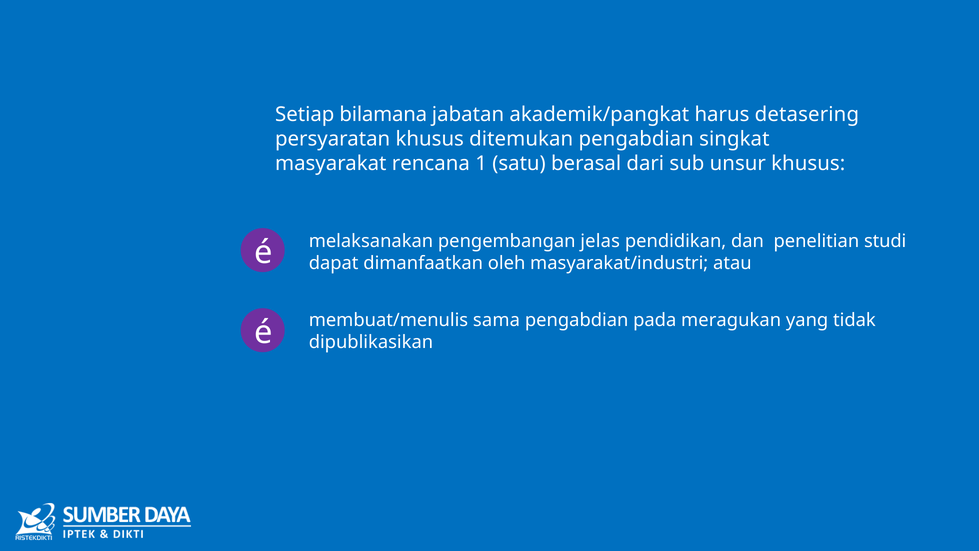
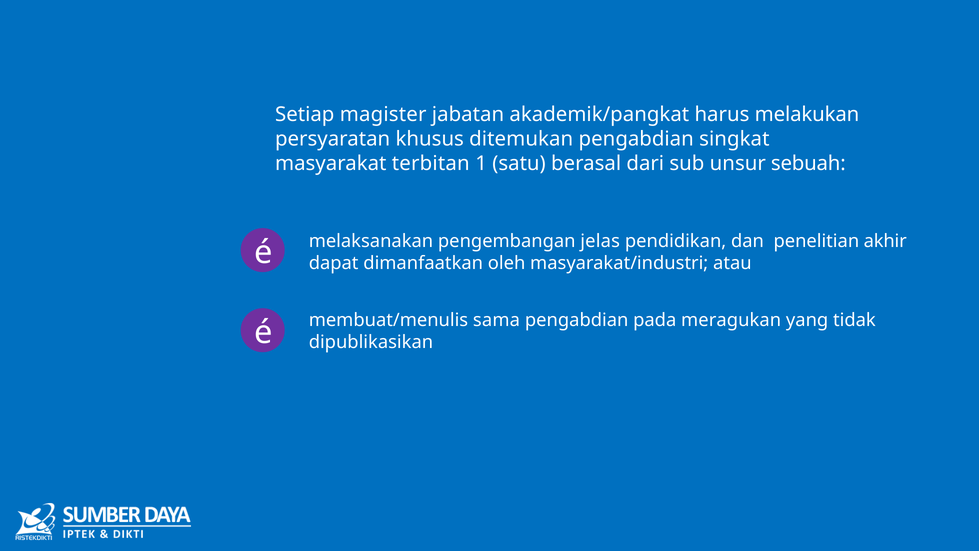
bilamana: bilamana -> magister
detasering: detasering -> melakukan
rencana: rencana -> terbitan
unsur khusus: khusus -> sebuah
studi: studi -> akhir
